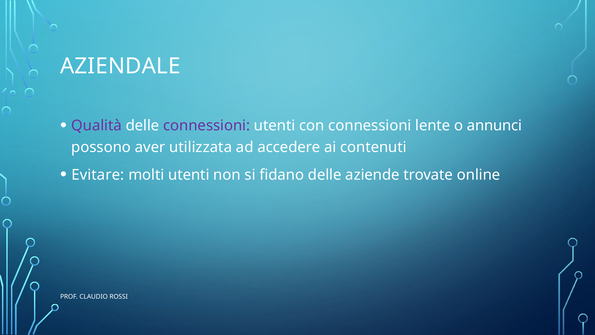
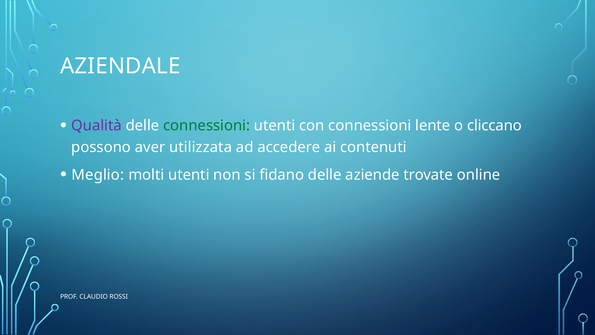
connessioni at (207, 126) colour: purple -> green
annunci: annunci -> cliccano
Evitare: Evitare -> Meglio
